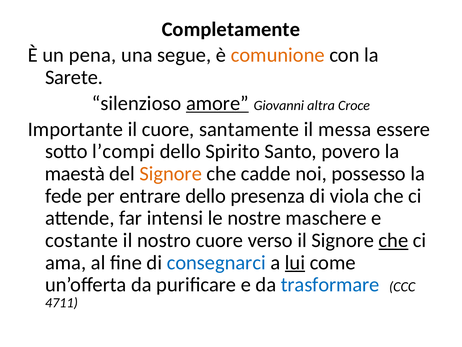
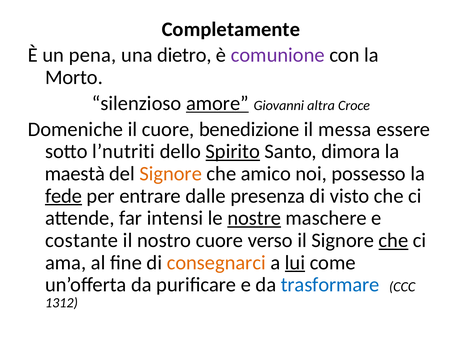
segue: segue -> dietro
comunione colour: orange -> purple
Sarete: Sarete -> Morto
Importante: Importante -> Domeniche
santamente: santamente -> benedizione
l’compi: l’compi -> l’nutriti
Spirito underline: none -> present
povero: povero -> dimora
cadde: cadde -> amico
fede underline: none -> present
entrare dello: dello -> dalle
viola: viola -> visto
nostre underline: none -> present
consegnarci colour: blue -> orange
4711: 4711 -> 1312
